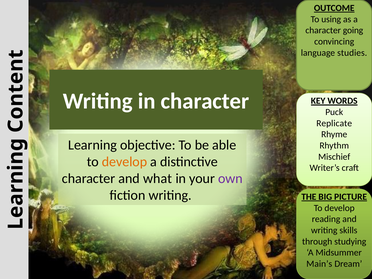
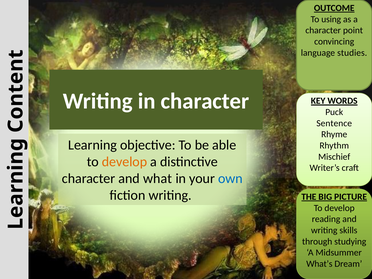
going: going -> point
Replicate: Replicate -> Sentence
own colour: purple -> blue
Main’s: Main’s -> What’s
